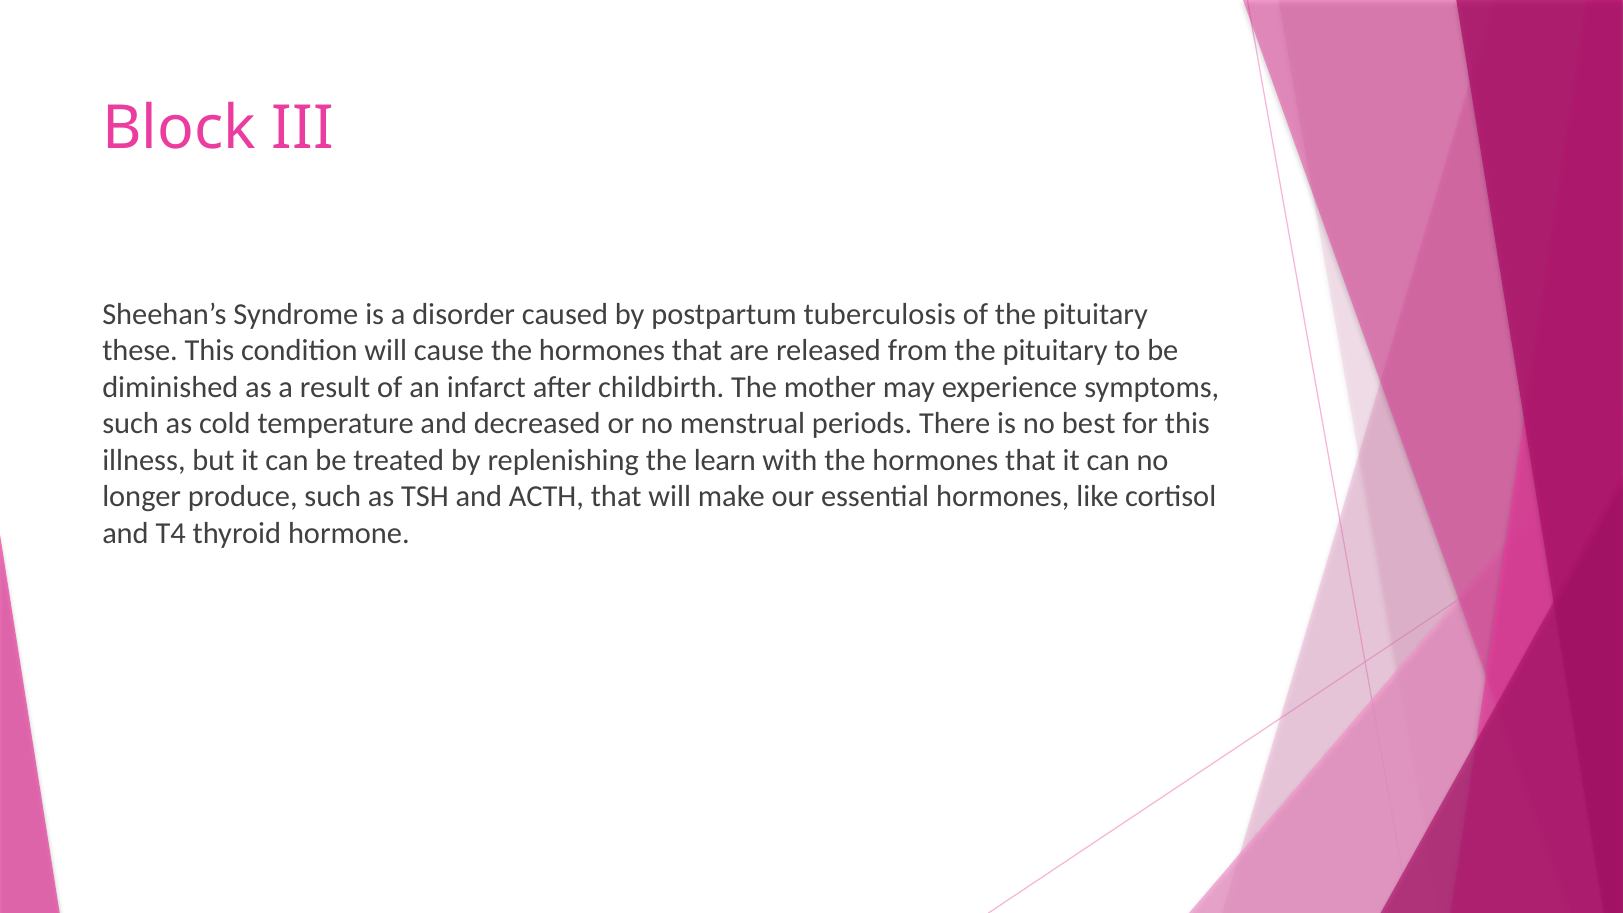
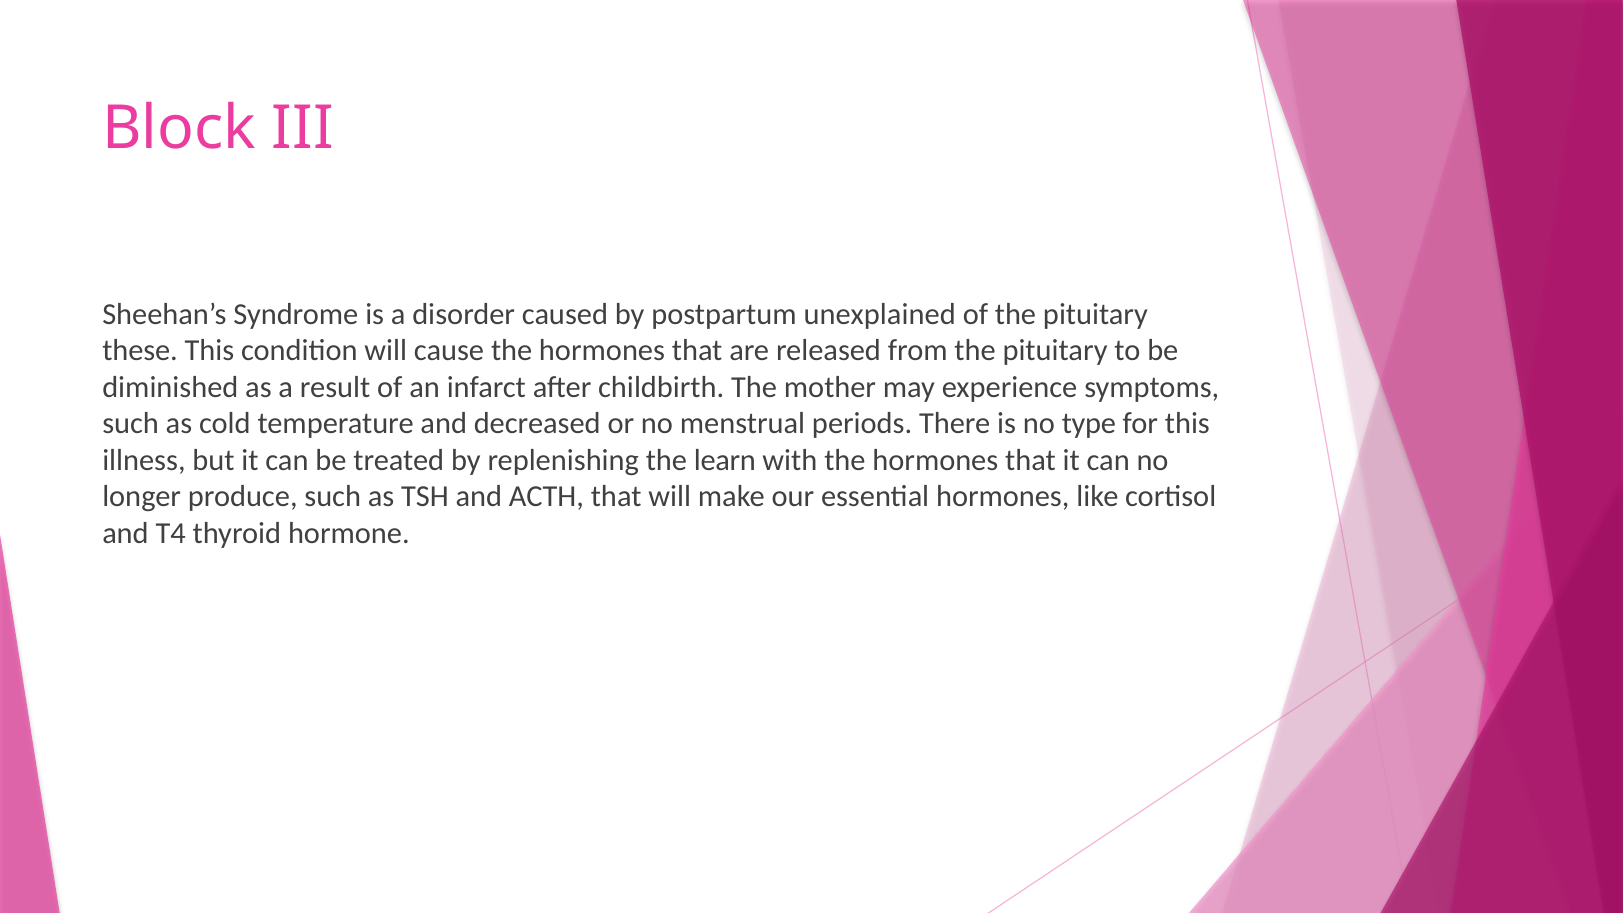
tuberculosis: tuberculosis -> unexplained
best: best -> type
